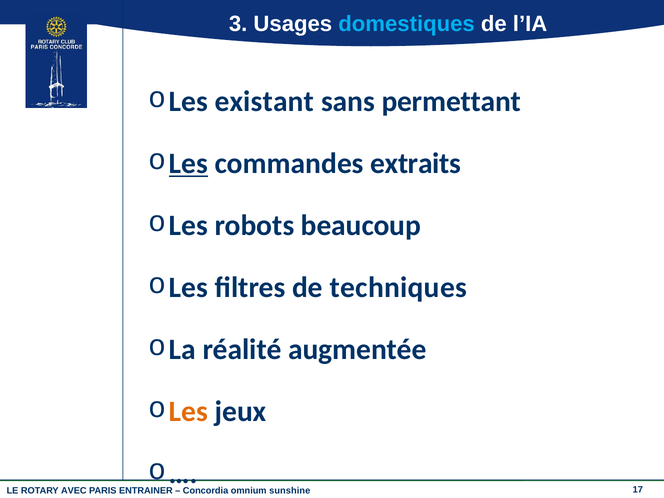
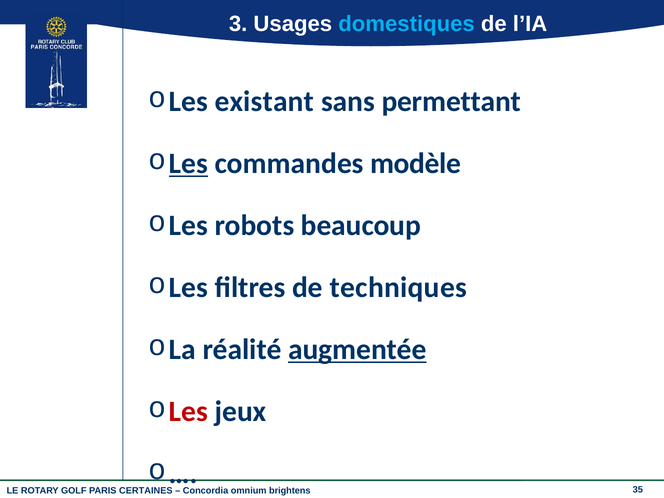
extraits: extraits -> modèle
augmentée underline: none -> present
Les at (188, 411) colour: orange -> red
17: 17 -> 35
AVEC: AVEC -> GOLF
ENTRAINER: ENTRAINER -> CERTAINES
sunshine: sunshine -> brightens
